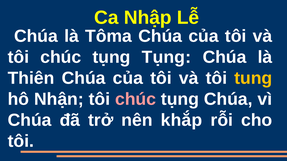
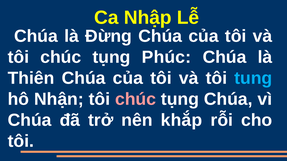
Tôma: Tôma -> Đừng
tụng Tụng: Tụng -> Phúc
tung colour: yellow -> light blue
